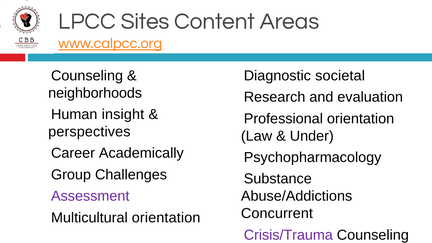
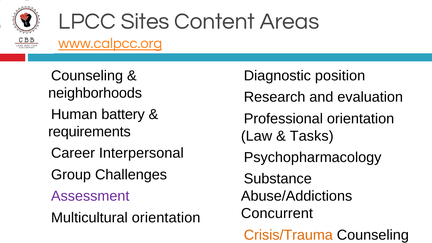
societal: societal -> position
insight: insight -> battery
perspectives: perspectives -> requirements
Under: Under -> Tasks
Academically: Academically -> Interpersonal
Crisis/Trauma colour: purple -> orange
